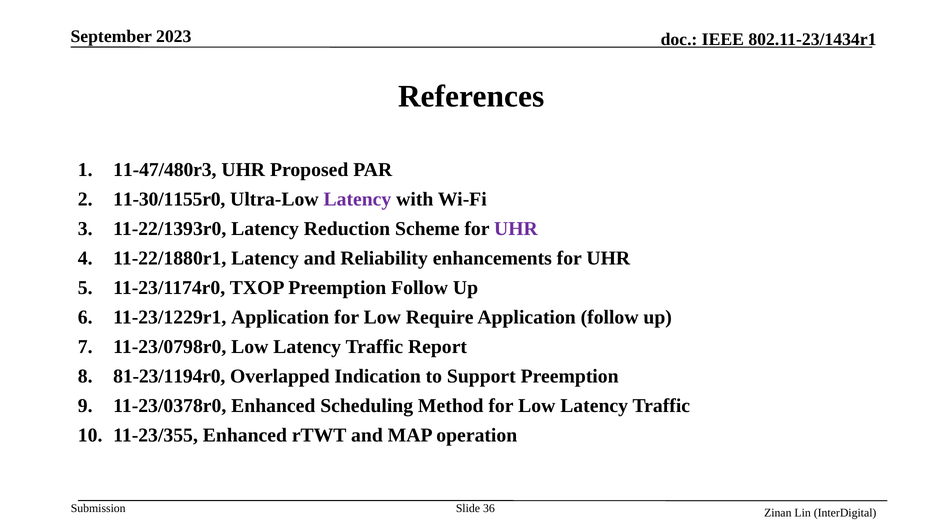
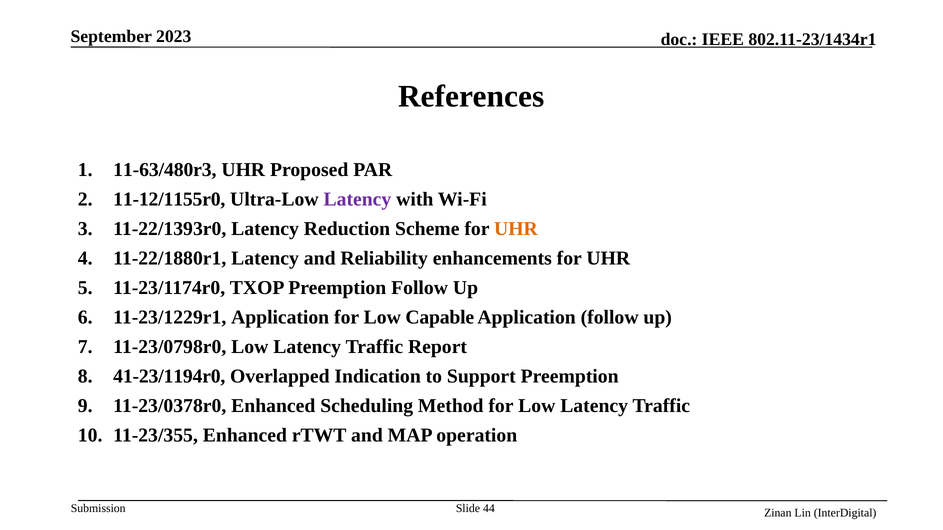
11-47/480r3: 11-47/480r3 -> 11-63/480r3
11-30/1155r0: 11-30/1155r0 -> 11-12/1155r0
UHR at (516, 229) colour: purple -> orange
Require: Require -> Capable
81-23/1194r0: 81-23/1194r0 -> 41-23/1194r0
36: 36 -> 44
